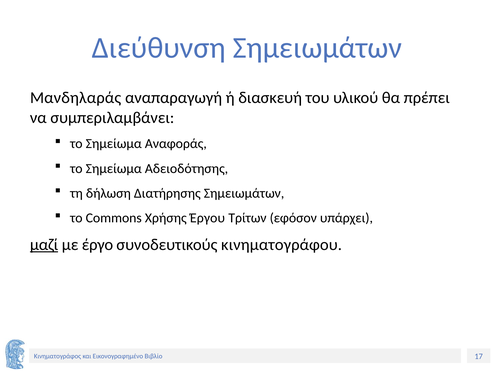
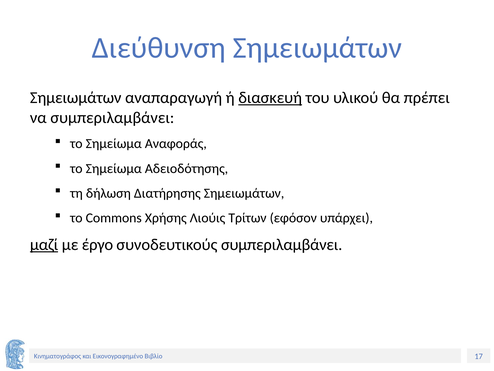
Μανδηλαράς at (76, 98): Μανδηλαράς -> Σημειωμάτων
διασκευή underline: none -> present
Έργου: Έργου -> Λιούις
συνοδευτικούς κινηματογράφου: κινηματογράφου -> συμπεριλαμβάνει
